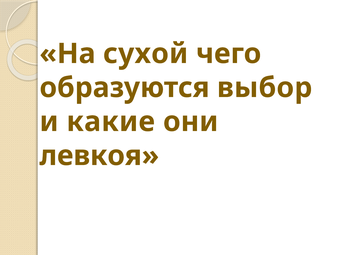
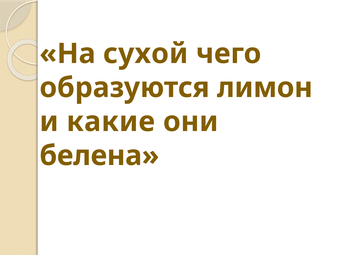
выбор: выбор -> лимон
левкоя: левкоя -> белена
